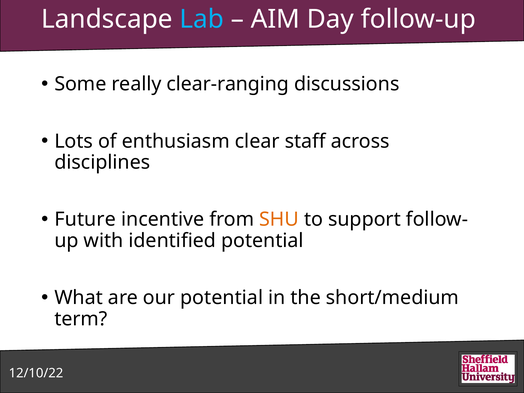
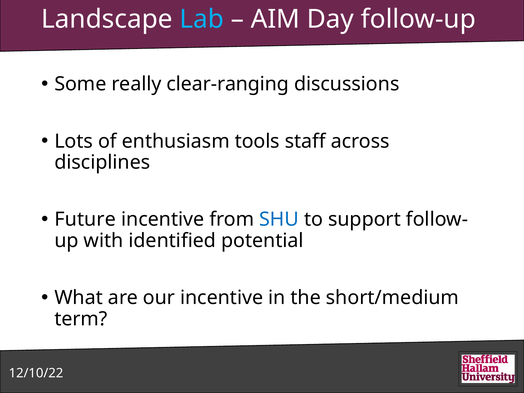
clear: clear -> tools
SHU colour: orange -> blue
our potential: potential -> incentive
